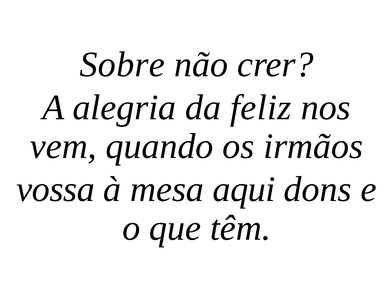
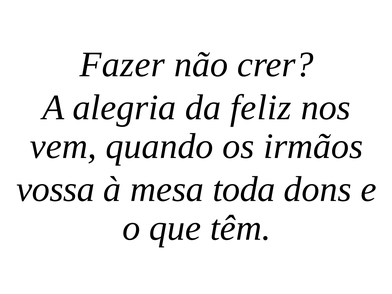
Sobre: Sobre -> Fazer
aqui: aqui -> toda
